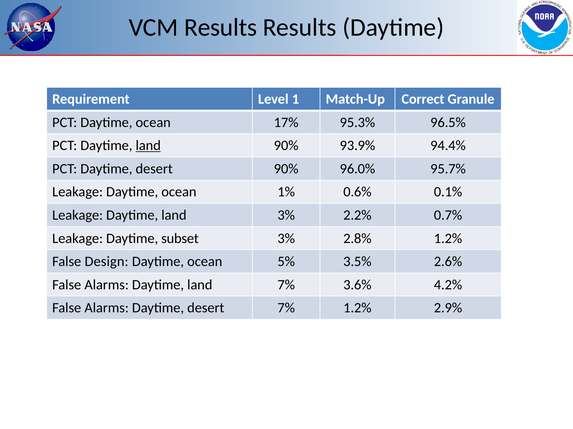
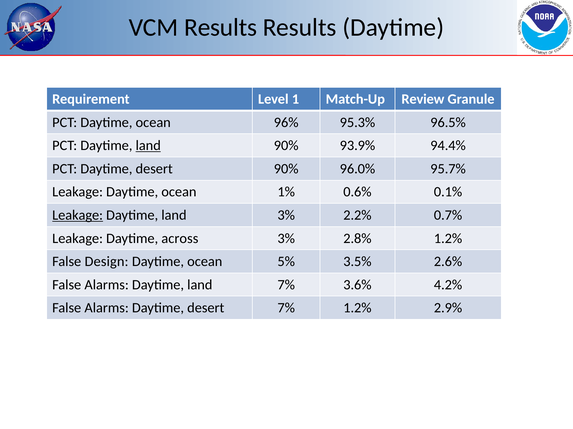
Correct: Correct -> Review
17%: 17% -> 96%
Leakage at (78, 216) underline: none -> present
subset: subset -> across
